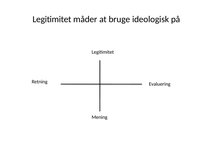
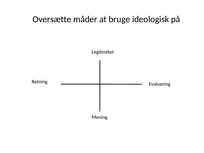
Legitimitet at (52, 19): Legitimitet -> Oversætte
